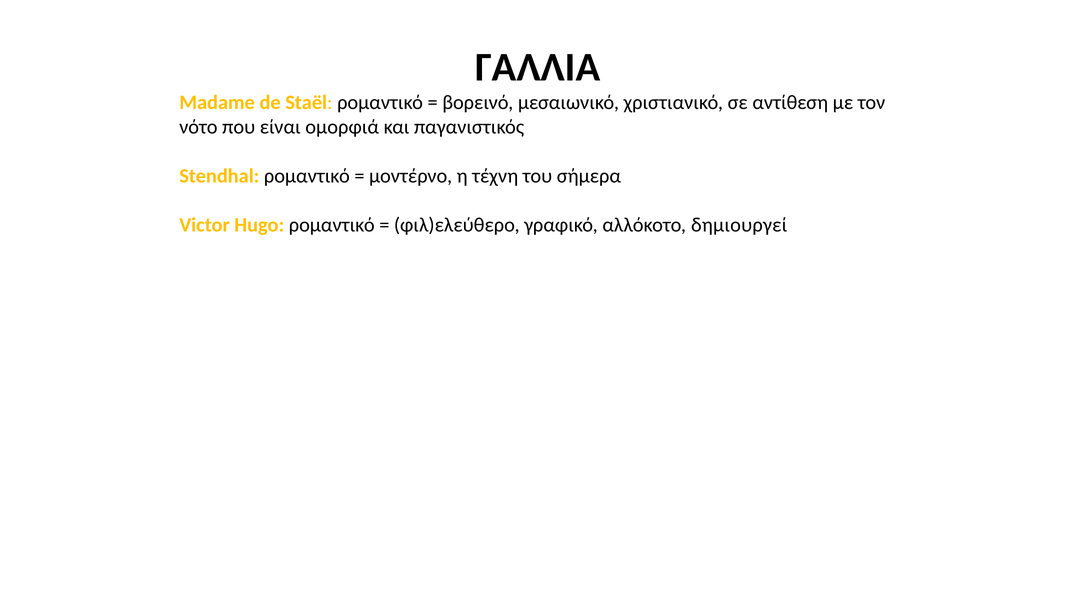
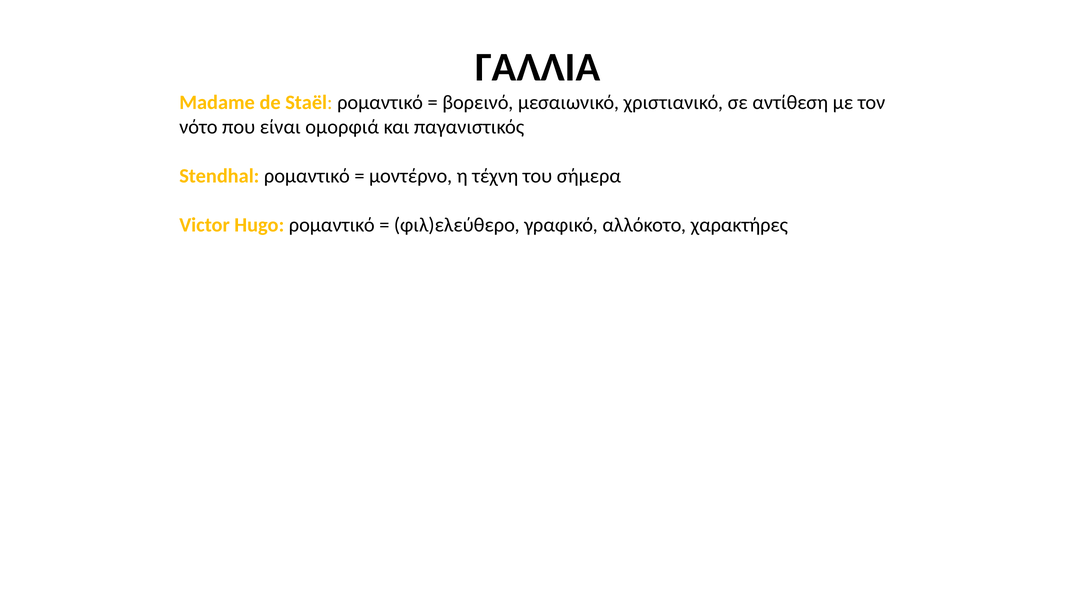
δημιουργεί: δημιουργεί -> χαρακτήρες
